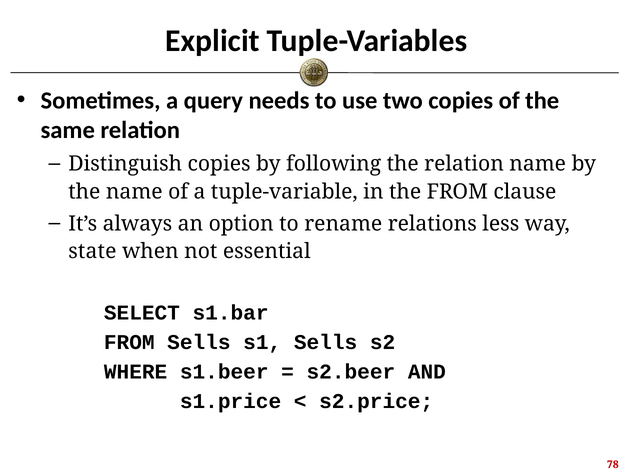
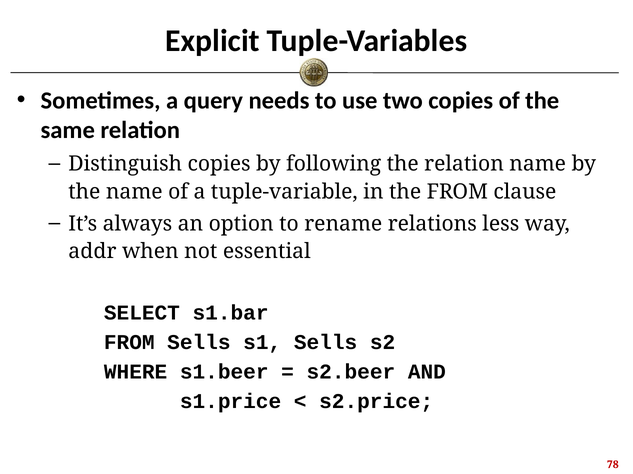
state: state -> addr
